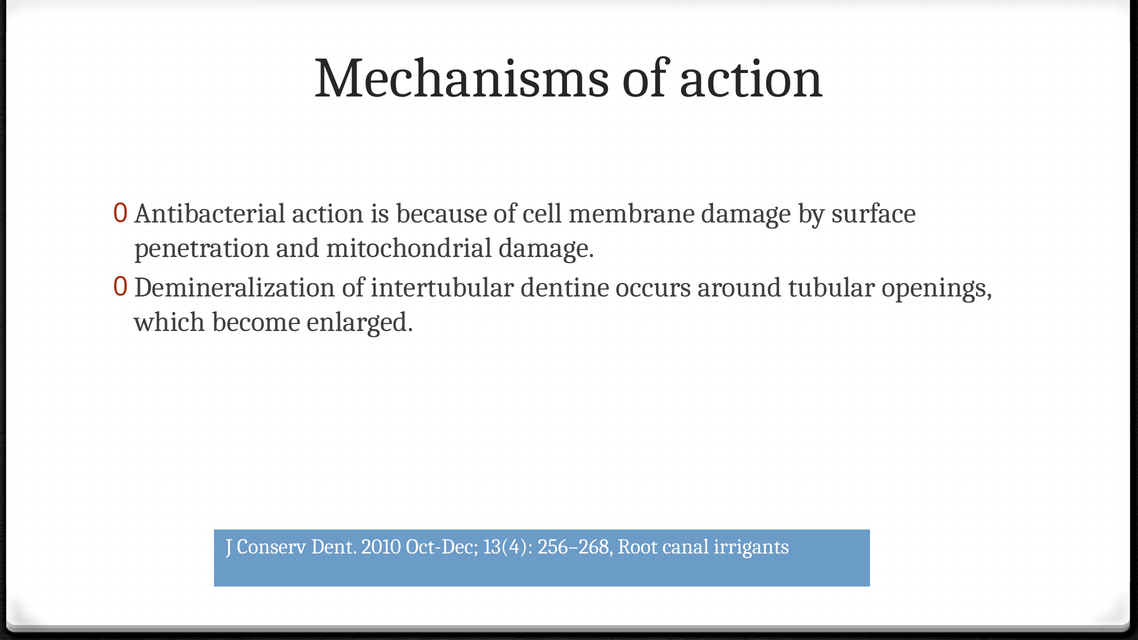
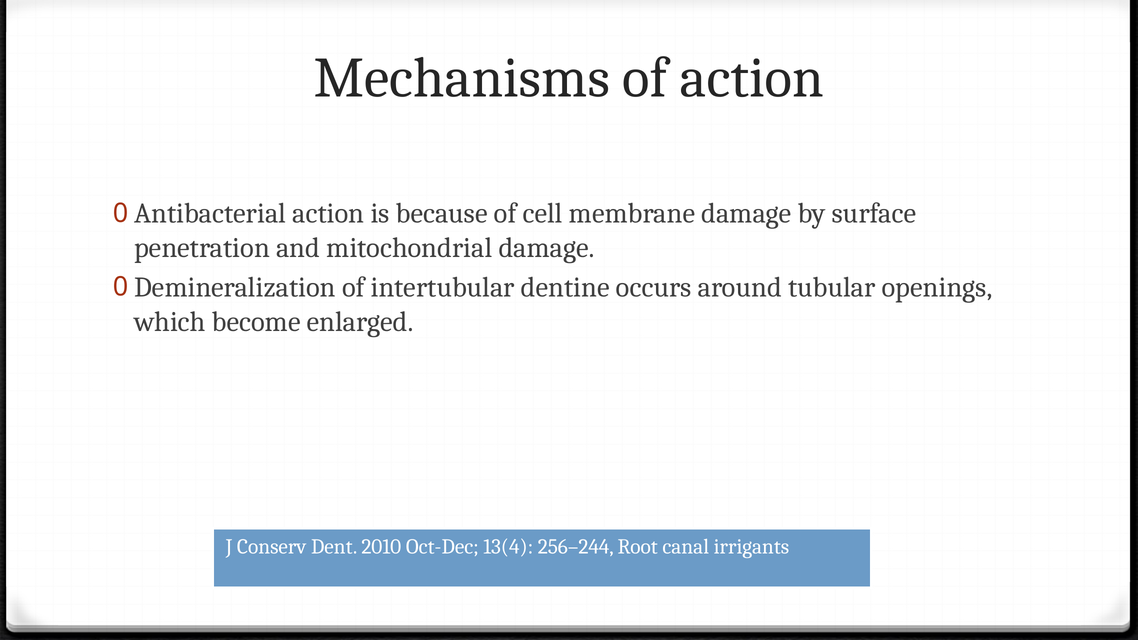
256–268: 256–268 -> 256–244
